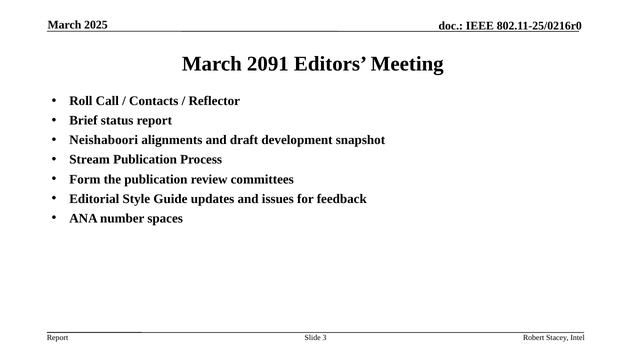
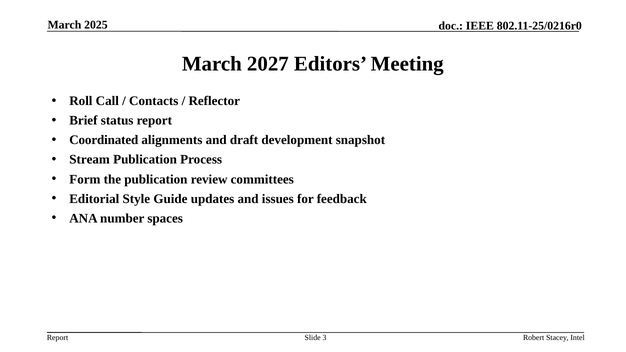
2091: 2091 -> 2027
Neishaboori: Neishaboori -> Coordinated
